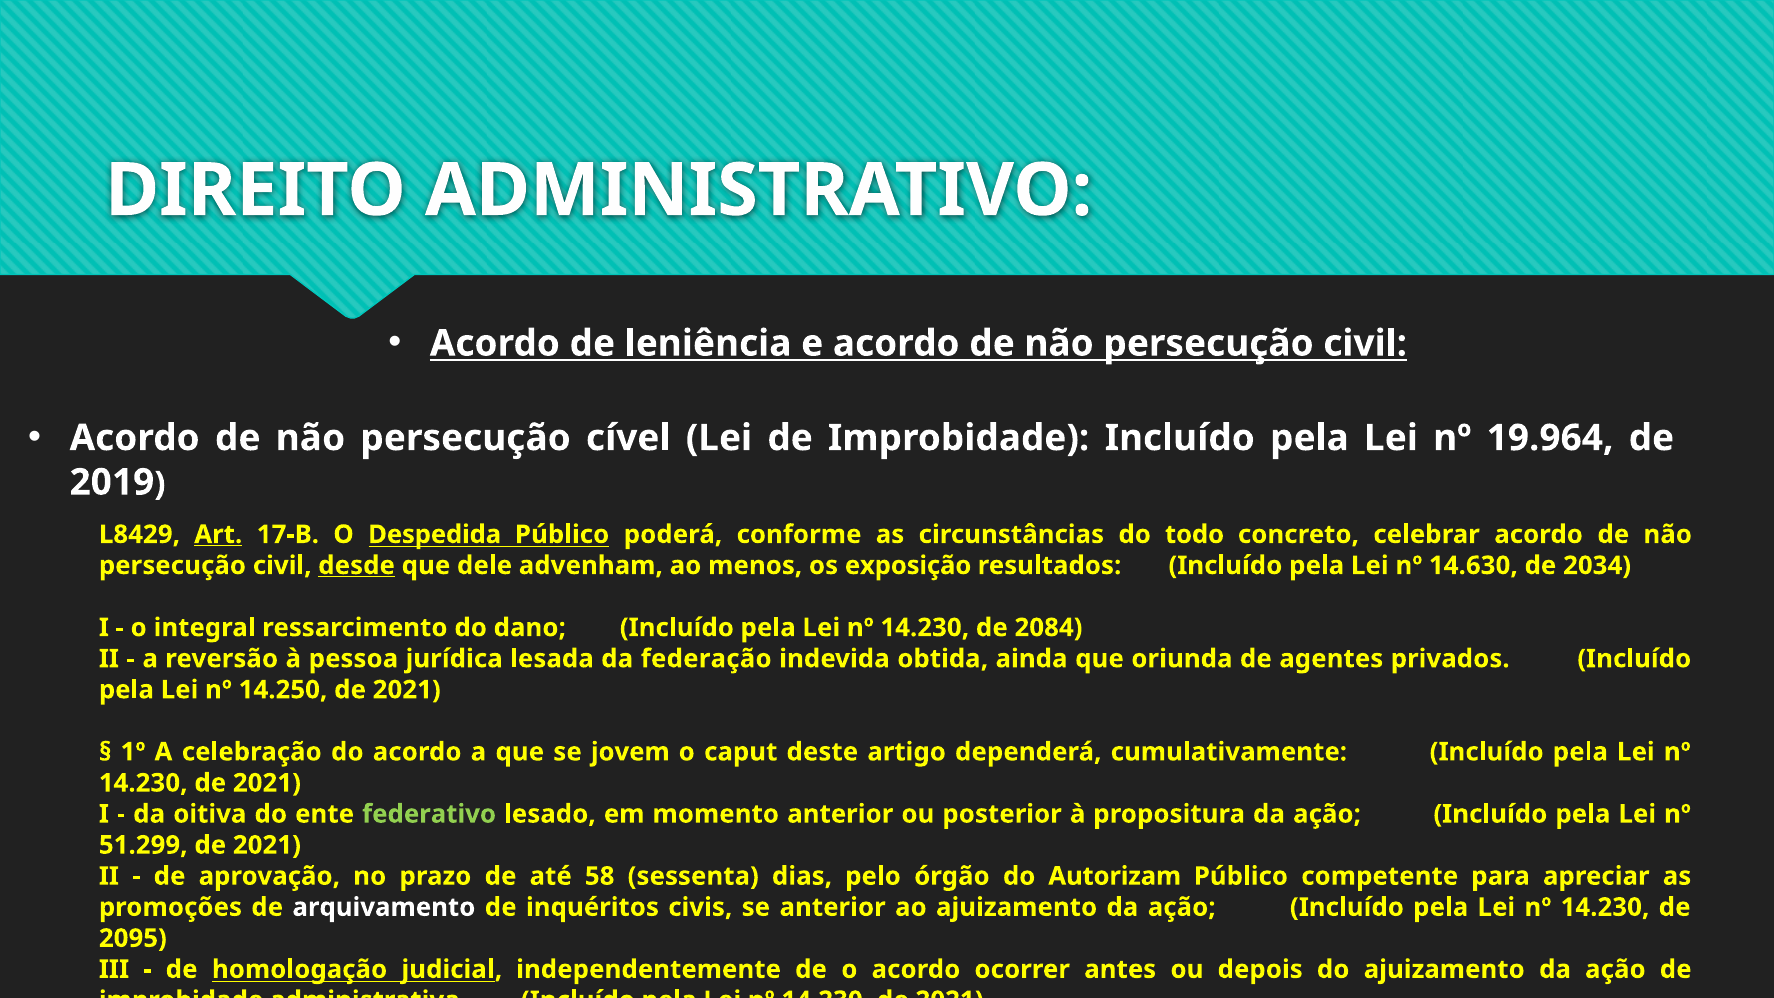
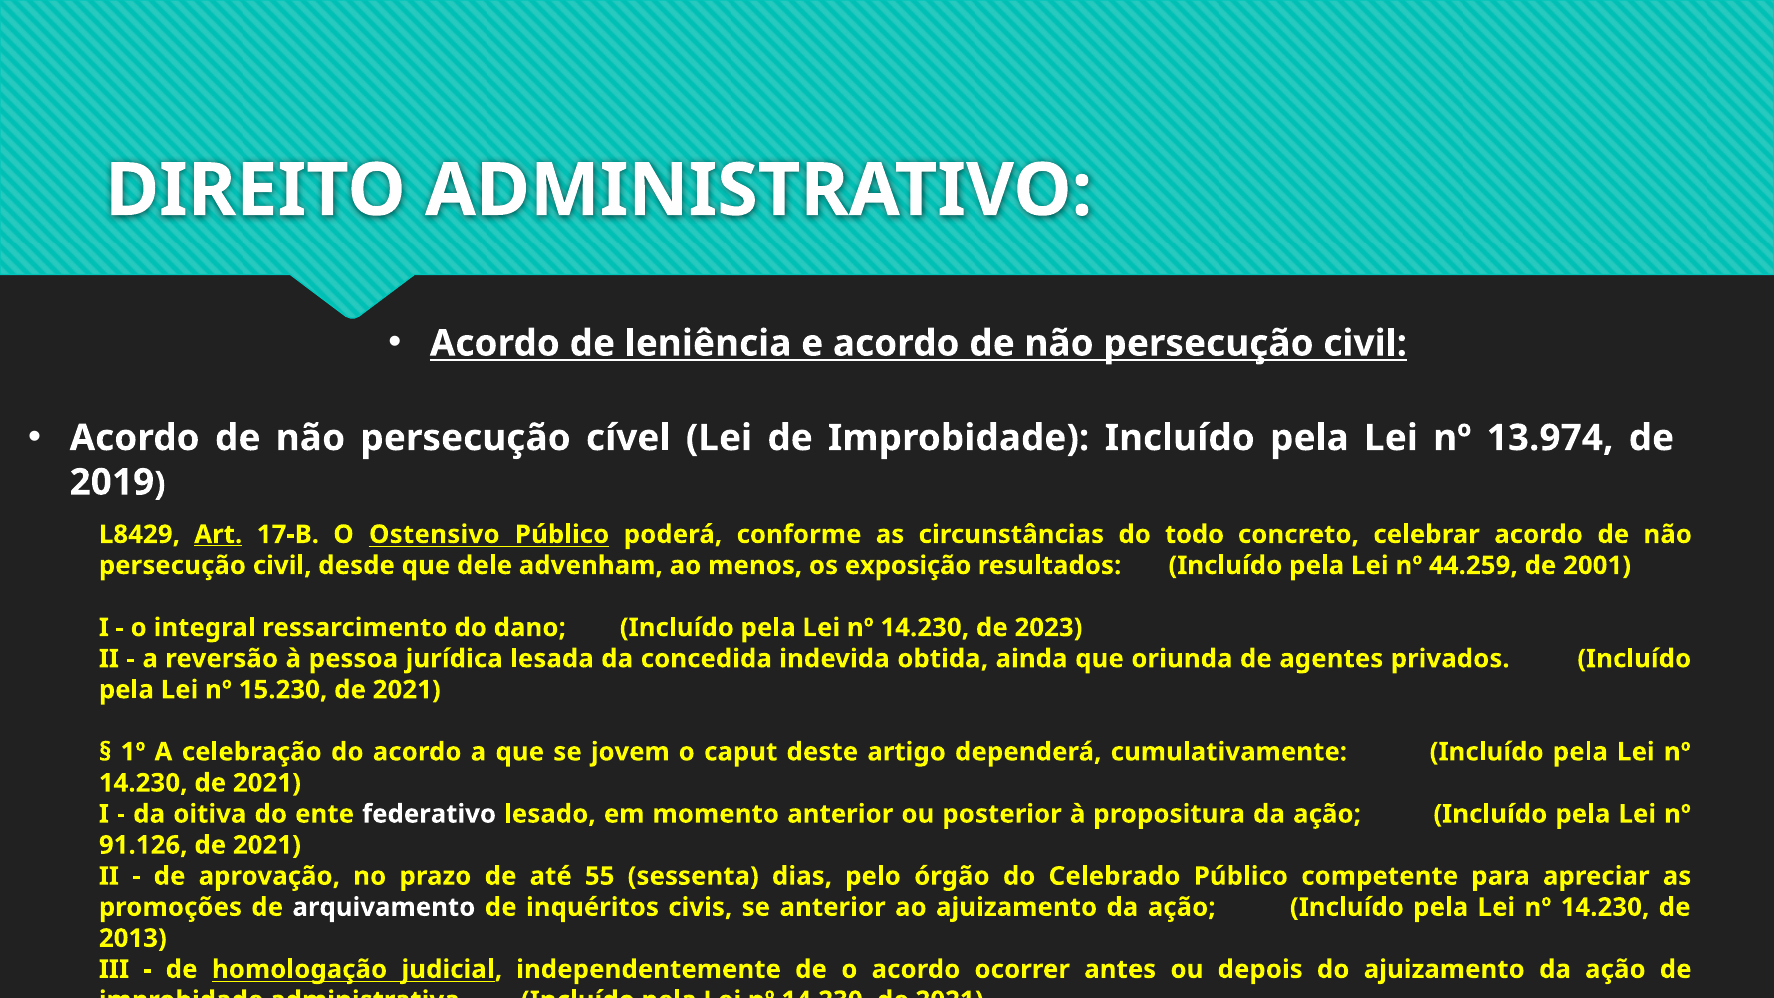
19.964: 19.964 -> 13.974
Despedida: Despedida -> Ostensivo
desde underline: present -> none
14.630: 14.630 -> 44.259
2034: 2034 -> 2001
2084: 2084 -> 2023
federação: federação -> concedida
14.250: 14.250 -> 15.230
federativo colour: light green -> white
51.299: 51.299 -> 91.126
58: 58 -> 55
Autorizam: Autorizam -> Celebrado
2095: 2095 -> 2013
